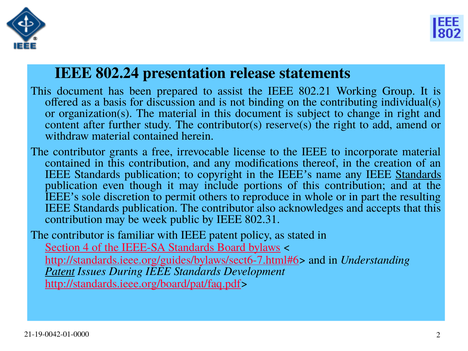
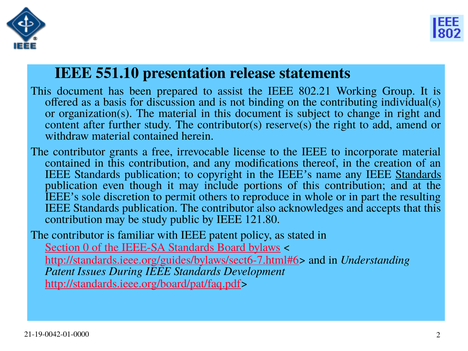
802.24: 802.24 -> 551.10
week at (155, 219): week -> study
802.31: 802.31 -> 121.80
4: 4 -> 0
Patent at (60, 271) underline: present -> none
